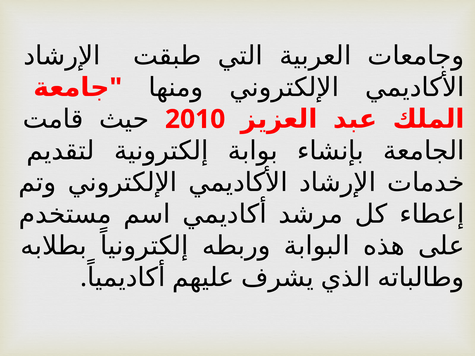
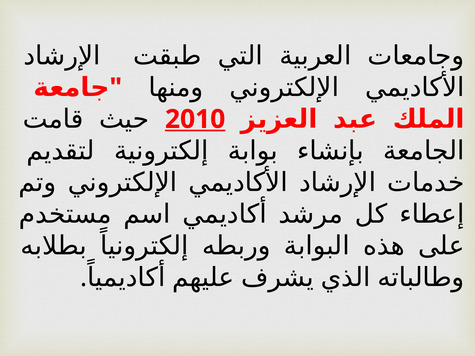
2010 underline: none -> present
